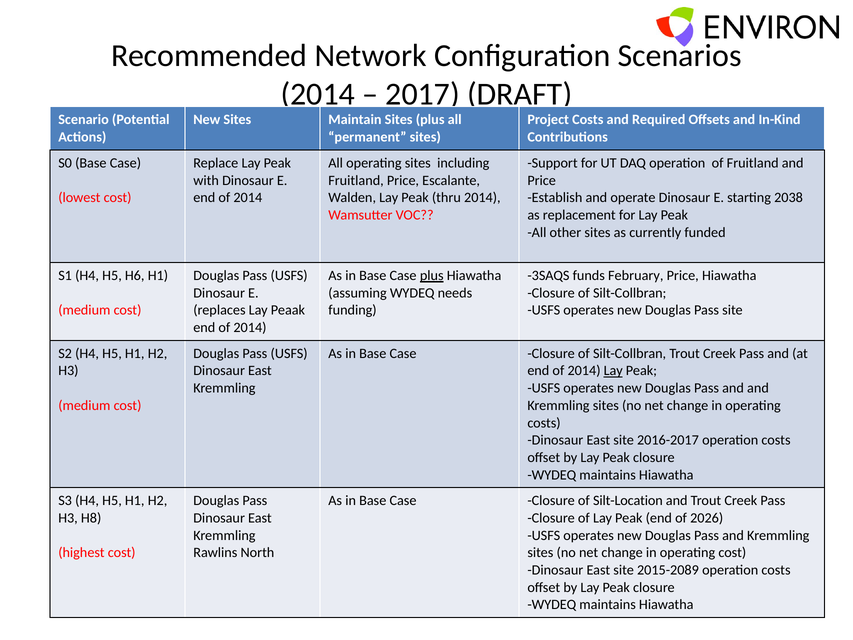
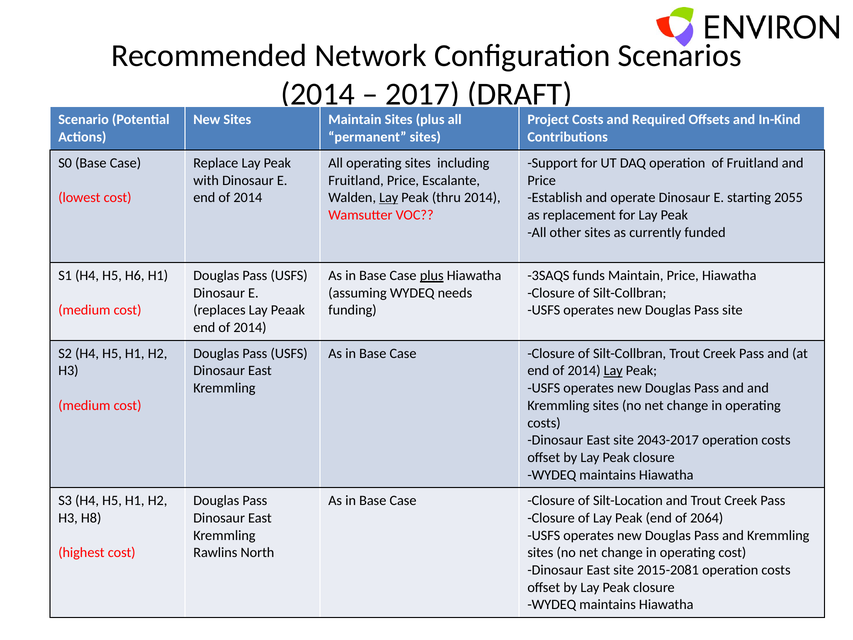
Lay at (389, 198) underline: none -> present
2038: 2038 -> 2055
funds February: February -> Maintain
2016-2017: 2016-2017 -> 2043-2017
2026: 2026 -> 2064
2015-2089: 2015-2089 -> 2015-2081
